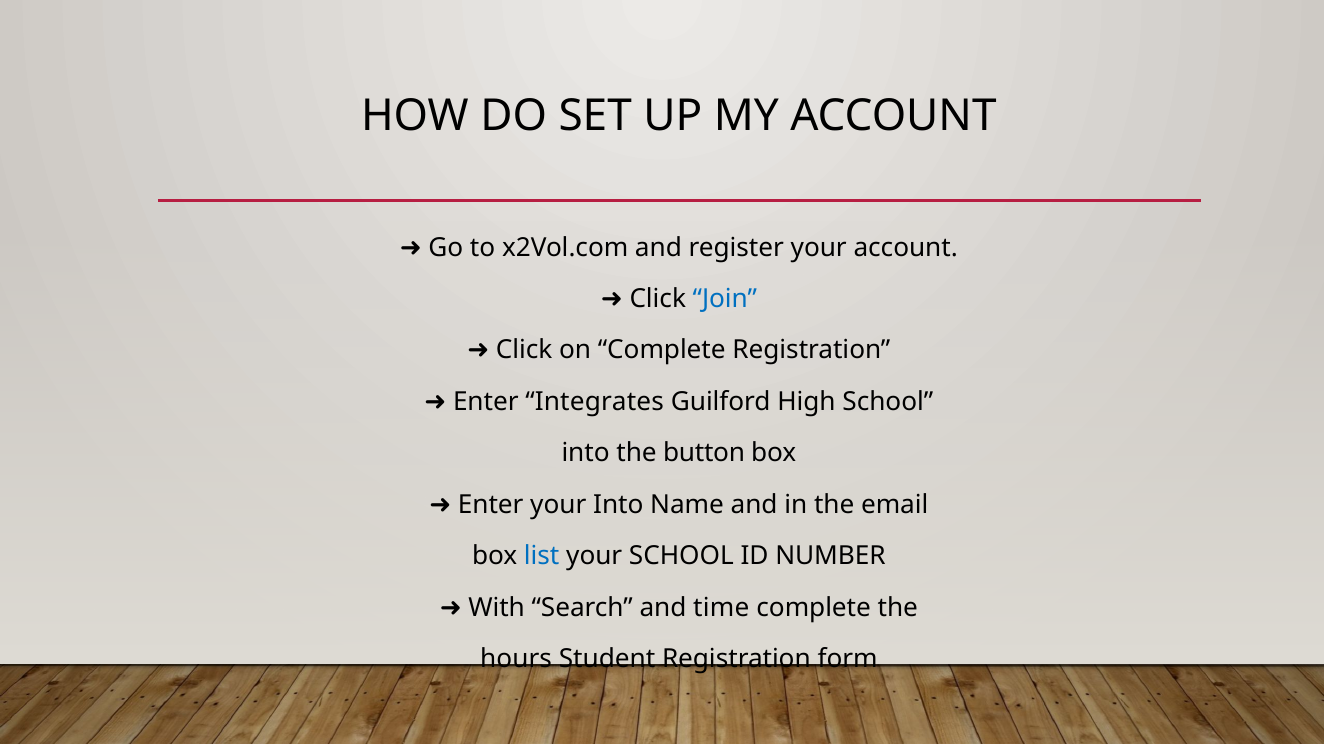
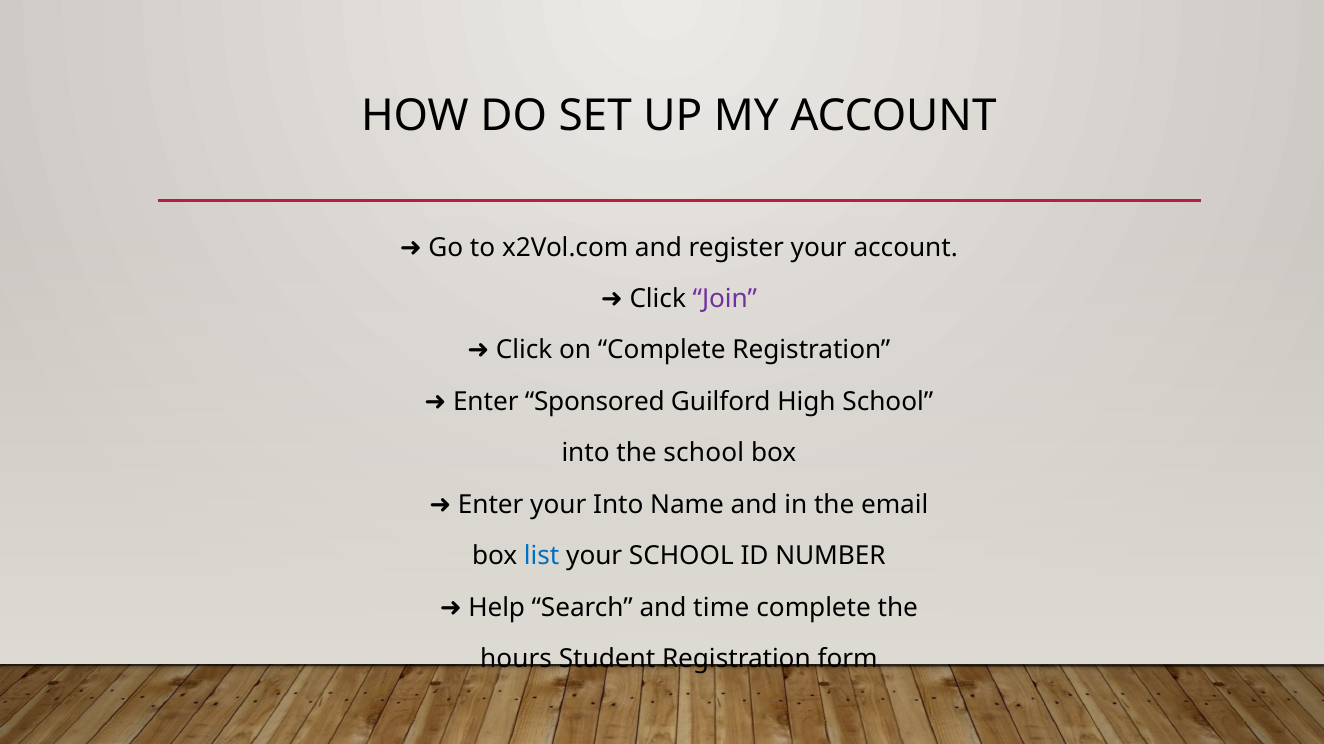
Join colour: blue -> purple
Integrates: Integrates -> Sponsored
the button: button -> school
With: With -> Help
